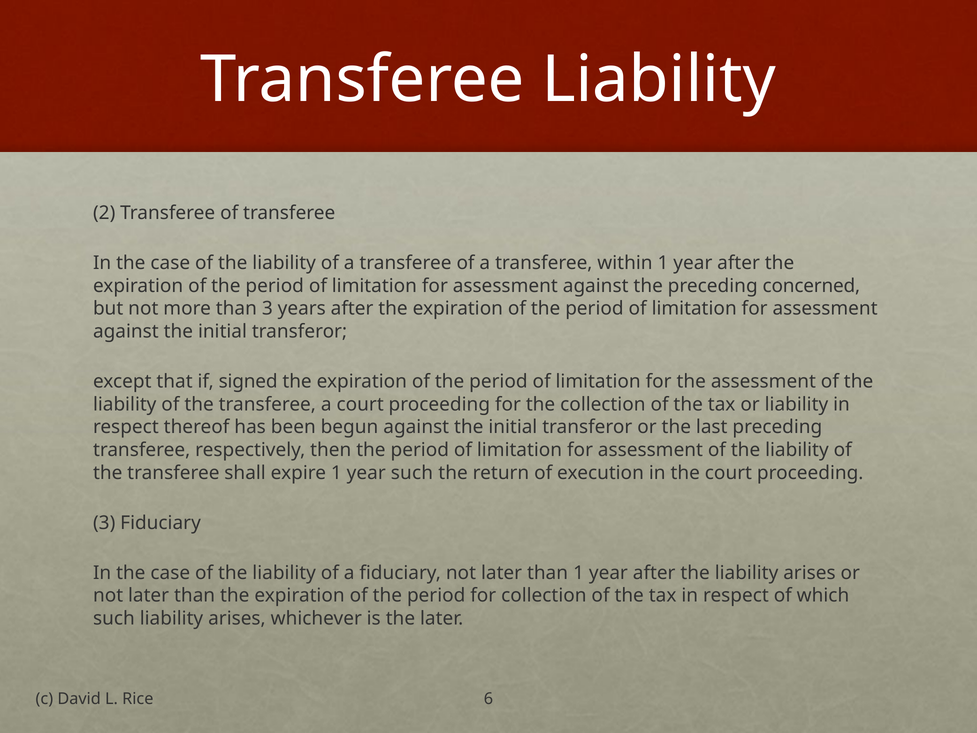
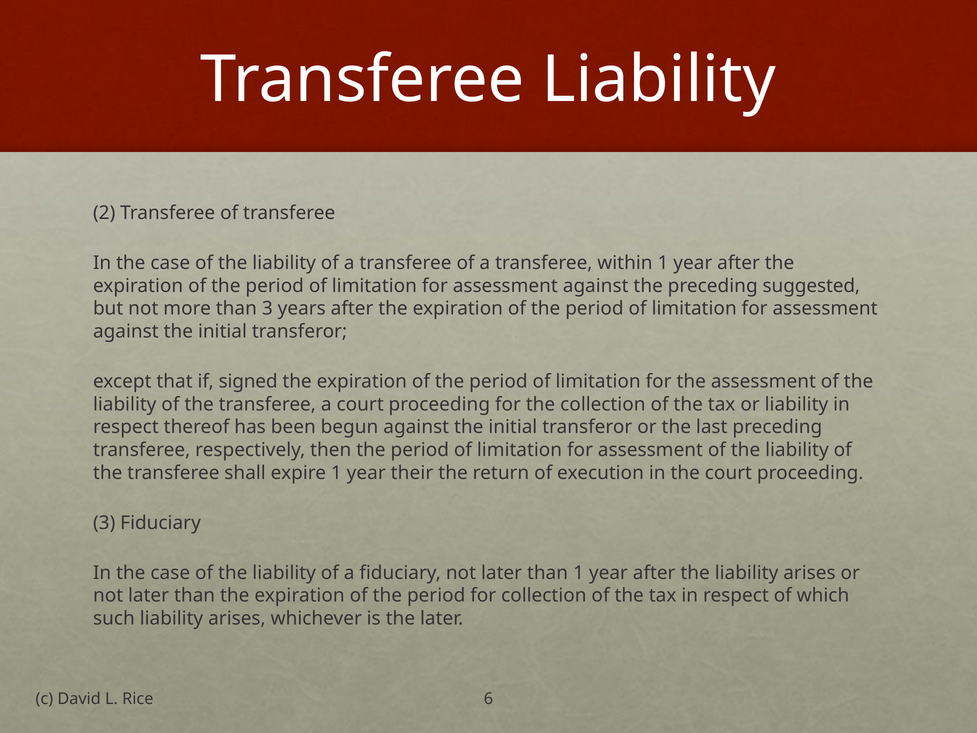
concerned: concerned -> suggested
year such: such -> their
